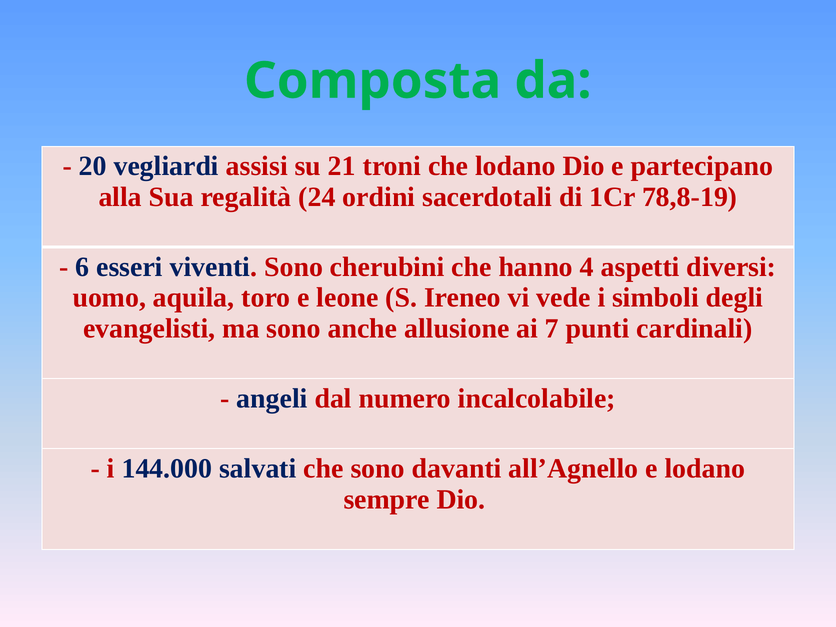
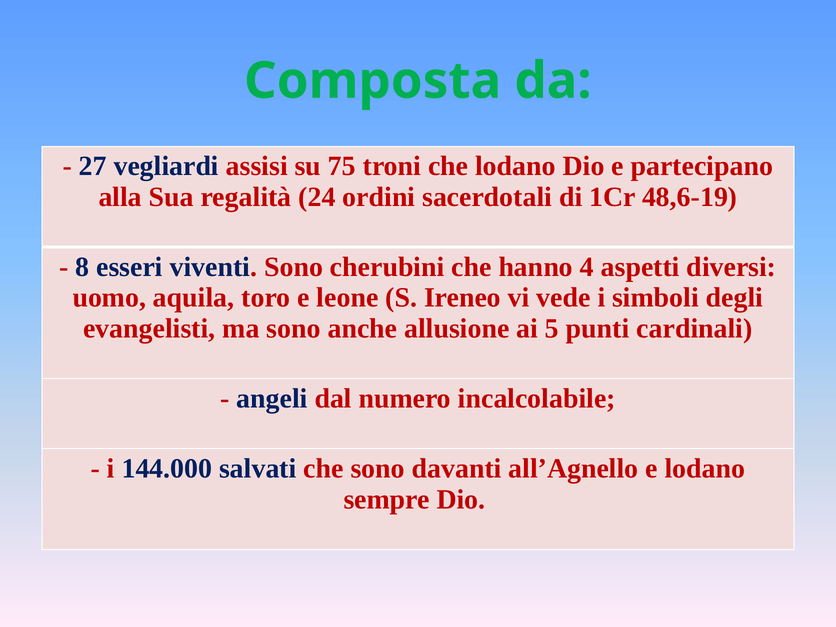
20: 20 -> 27
21: 21 -> 75
78,8-19: 78,8-19 -> 48,6-19
6: 6 -> 8
7: 7 -> 5
